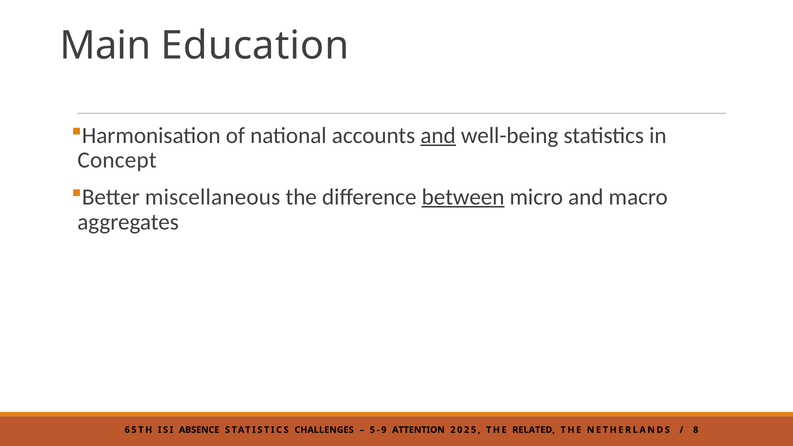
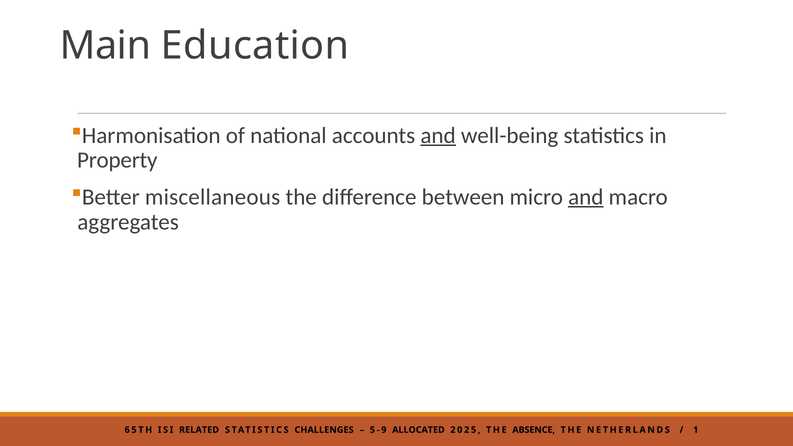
Concept: Concept -> Property
between underline: present -> none
and at (586, 197) underline: none -> present
ABSENCE: ABSENCE -> RELATED
ATTENTION: ATTENTION -> ALLOCATED
RELATED: RELATED -> ABSENCE
8: 8 -> 1
